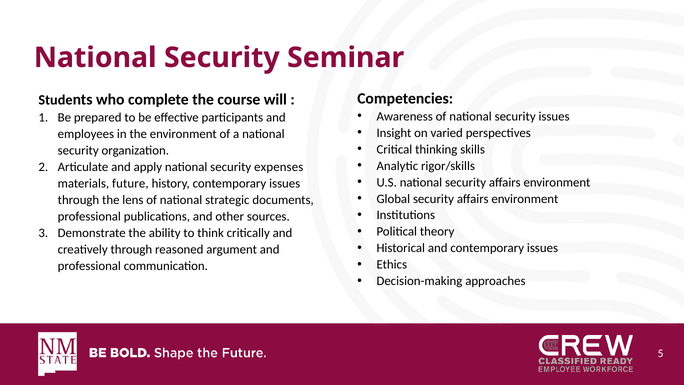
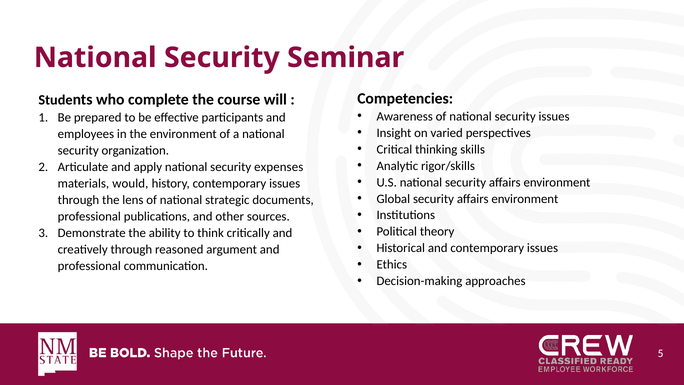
future: future -> would
